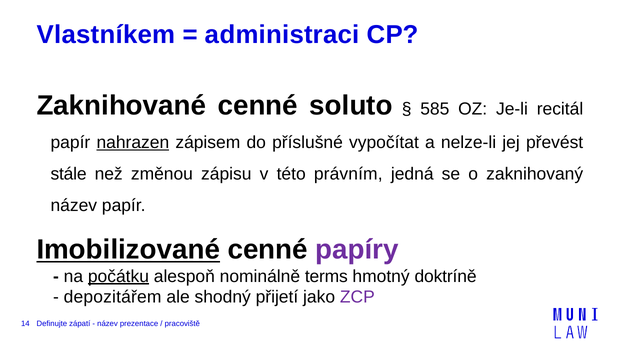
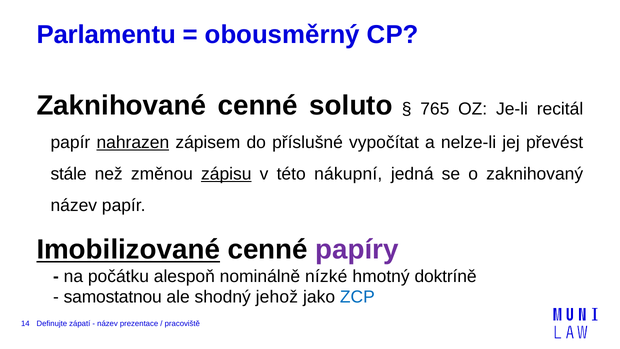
Vlastníkem: Vlastníkem -> Parlamentu
administraci: administraci -> obousměrný
585: 585 -> 765
zápisu underline: none -> present
právním: právním -> nákupní
počátku underline: present -> none
terms: terms -> nízké
depozitářem: depozitářem -> samostatnou
přijetí: přijetí -> jehož
ZCP colour: purple -> blue
